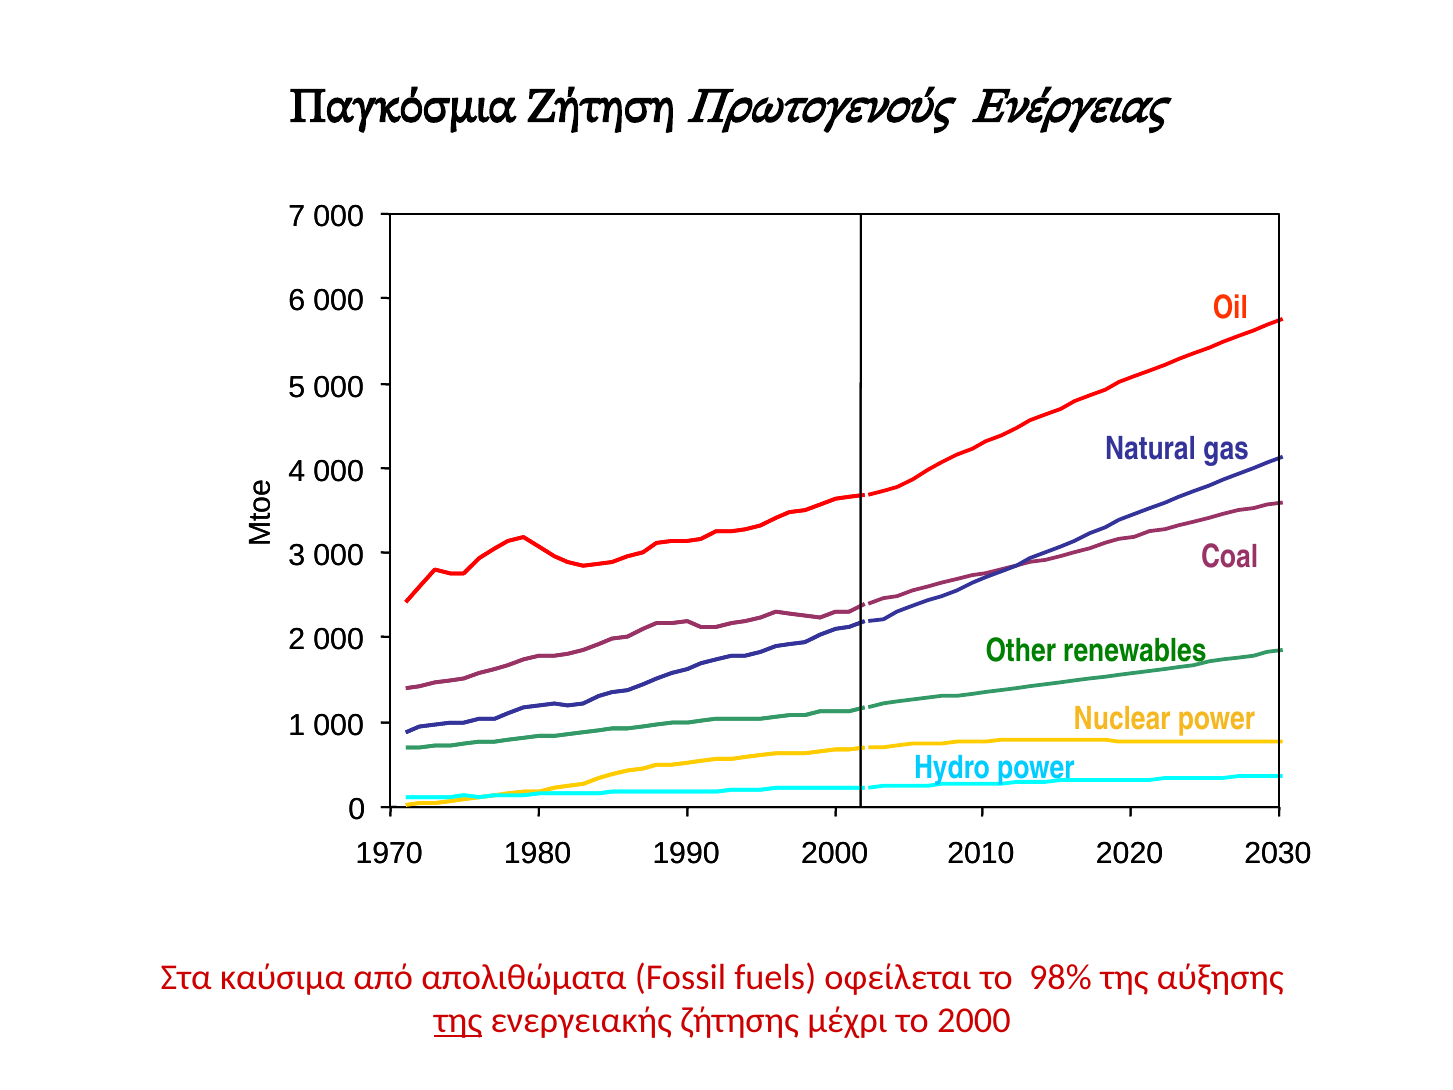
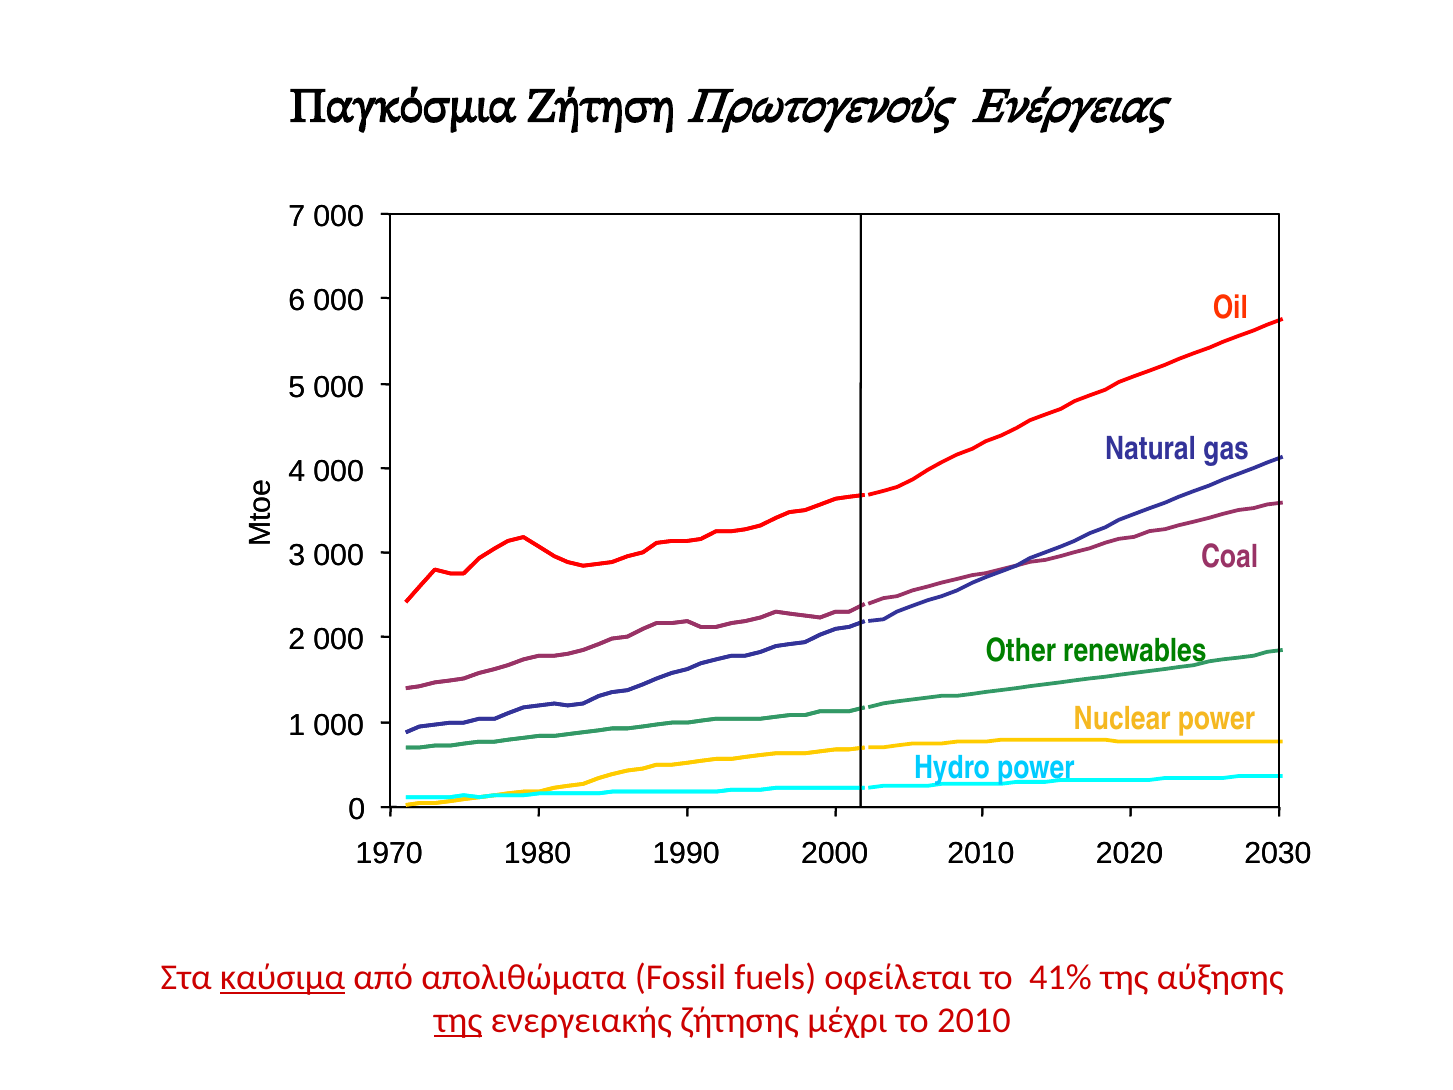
καύσιμα underline: none -> present
98%: 98% -> 41%
το 2000: 2000 -> 2010
